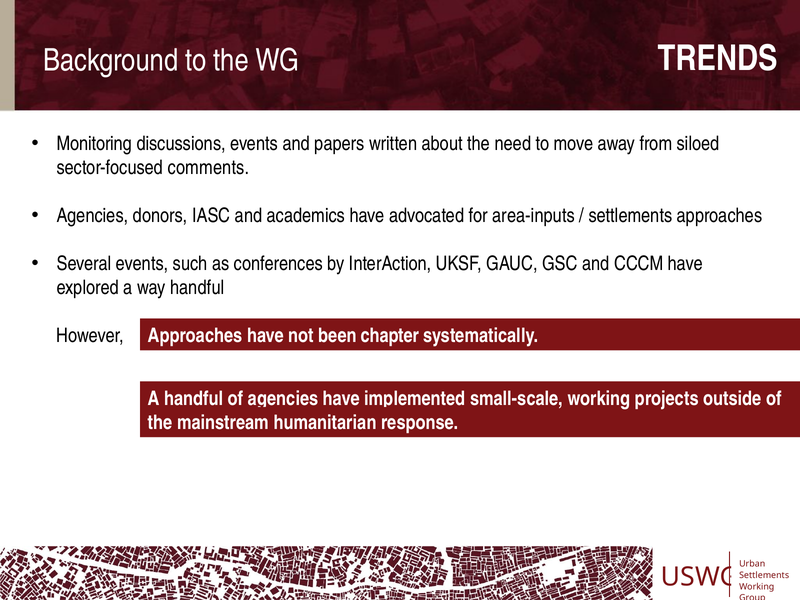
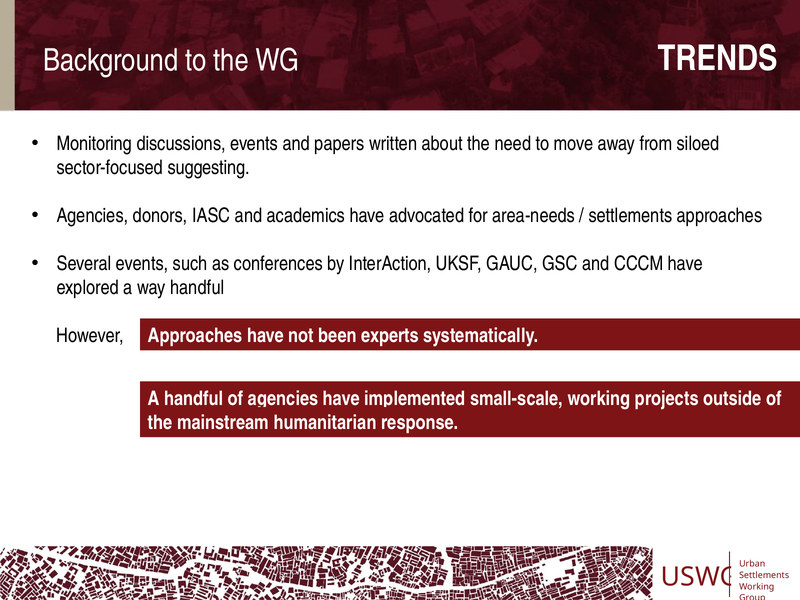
comments: comments -> suggesting
area-inputs: area-inputs -> area-needs
chapter: chapter -> experts
